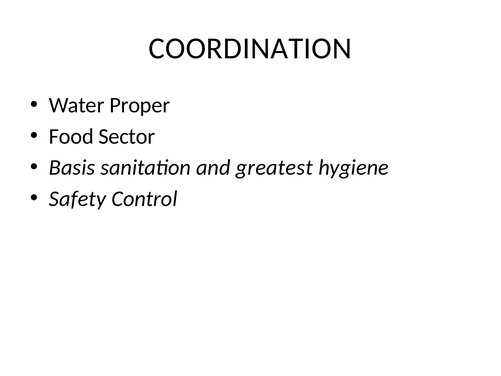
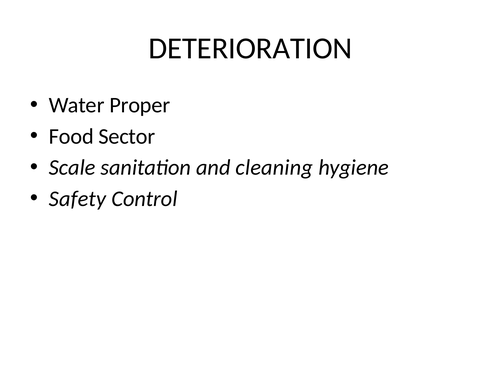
COORDINATION: COORDINATION -> DETERIORATION
Basis: Basis -> Scale
greatest: greatest -> cleaning
